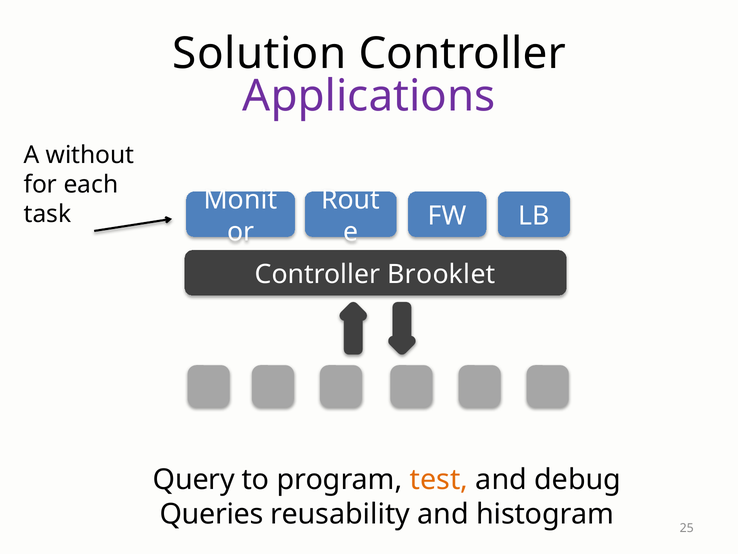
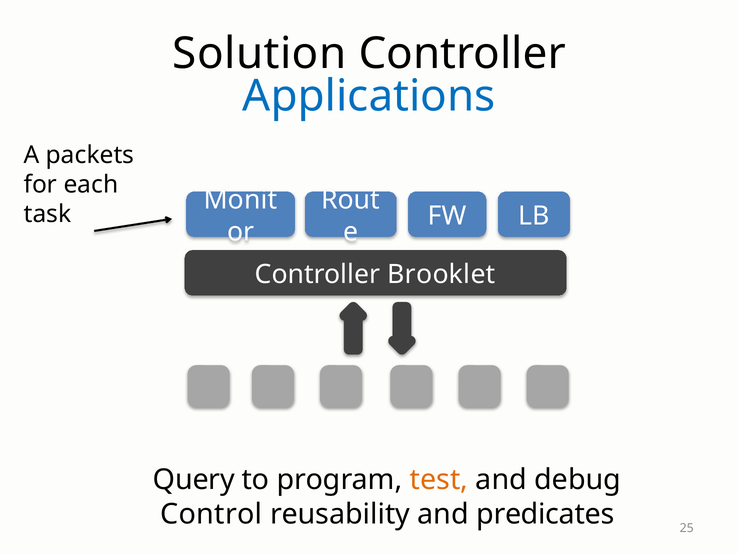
Applications colour: purple -> blue
without: without -> packets
Queries: Queries -> Control
histogram: histogram -> predicates
